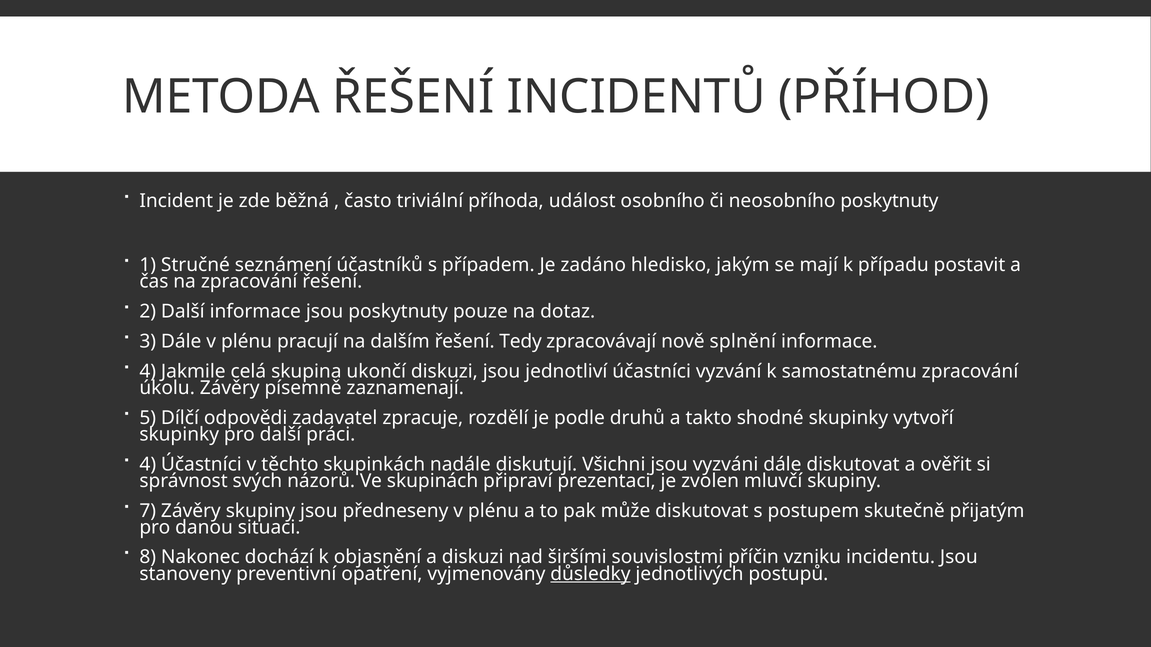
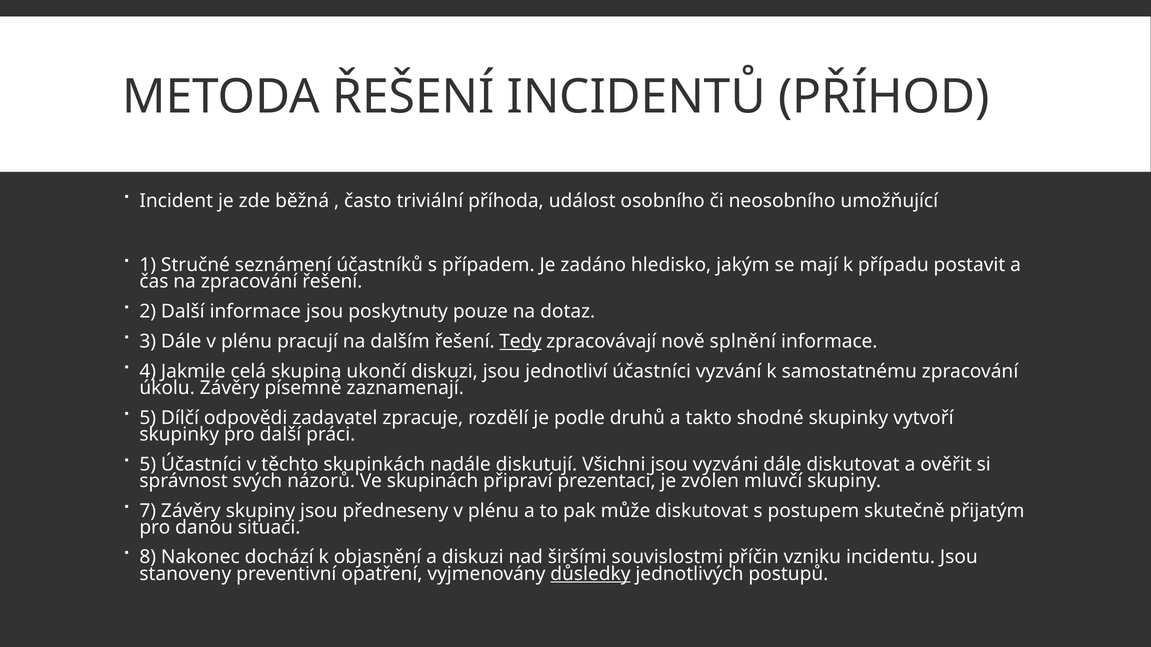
neosobního poskytnuty: poskytnuty -> umožňující
Tedy underline: none -> present
4 at (148, 465): 4 -> 5
